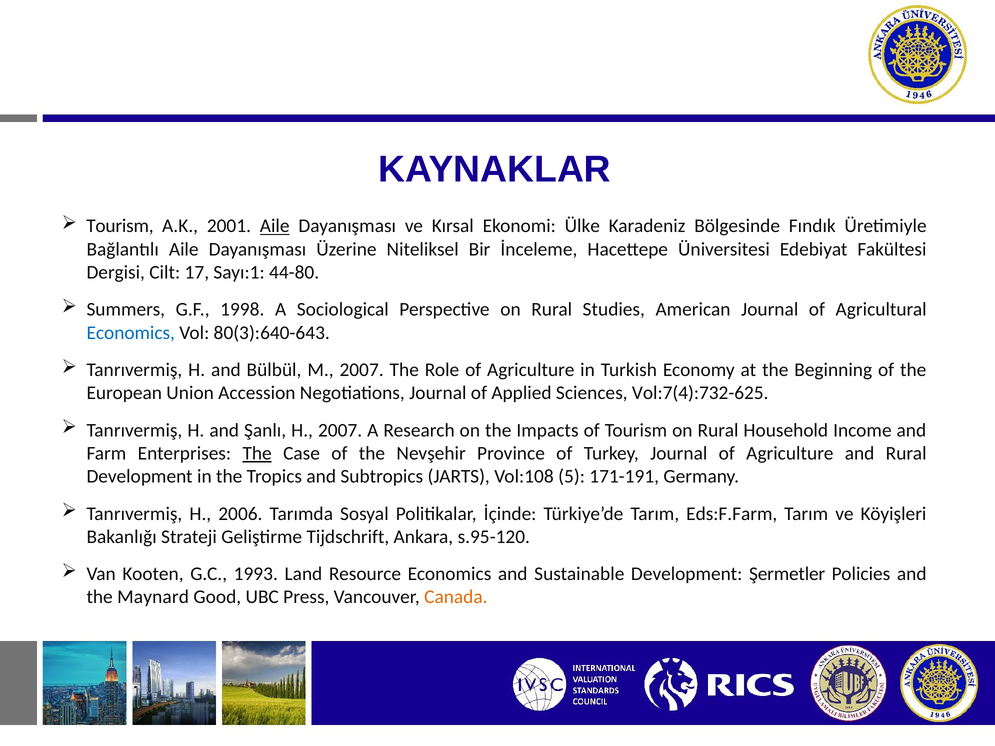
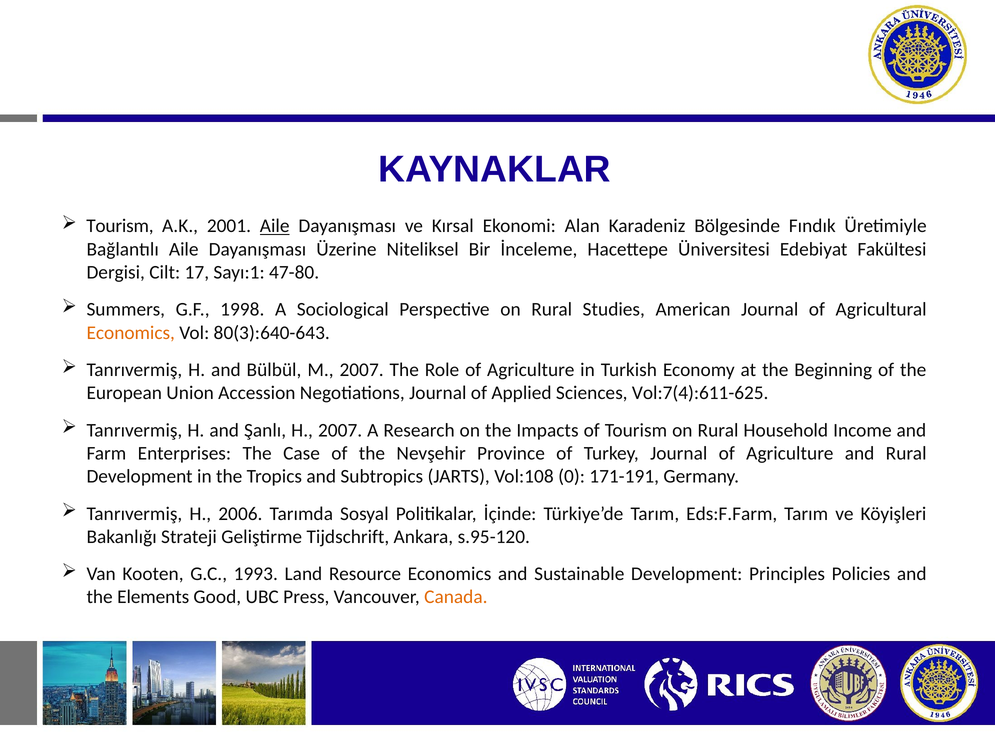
Ülke: Ülke -> Alan
44-80: 44-80 -> 47-80
Economics at (131, 333) colour: blue -> orange
Vol:7(4):732-625: Vol:7(4):732-625 -> Vol:7(4):611-625
The at (257, 454) underline: present -> none
5: 5 -> 0
Şermetler: Şermetler -> Principles
Maynard: Maynard -> Elements
